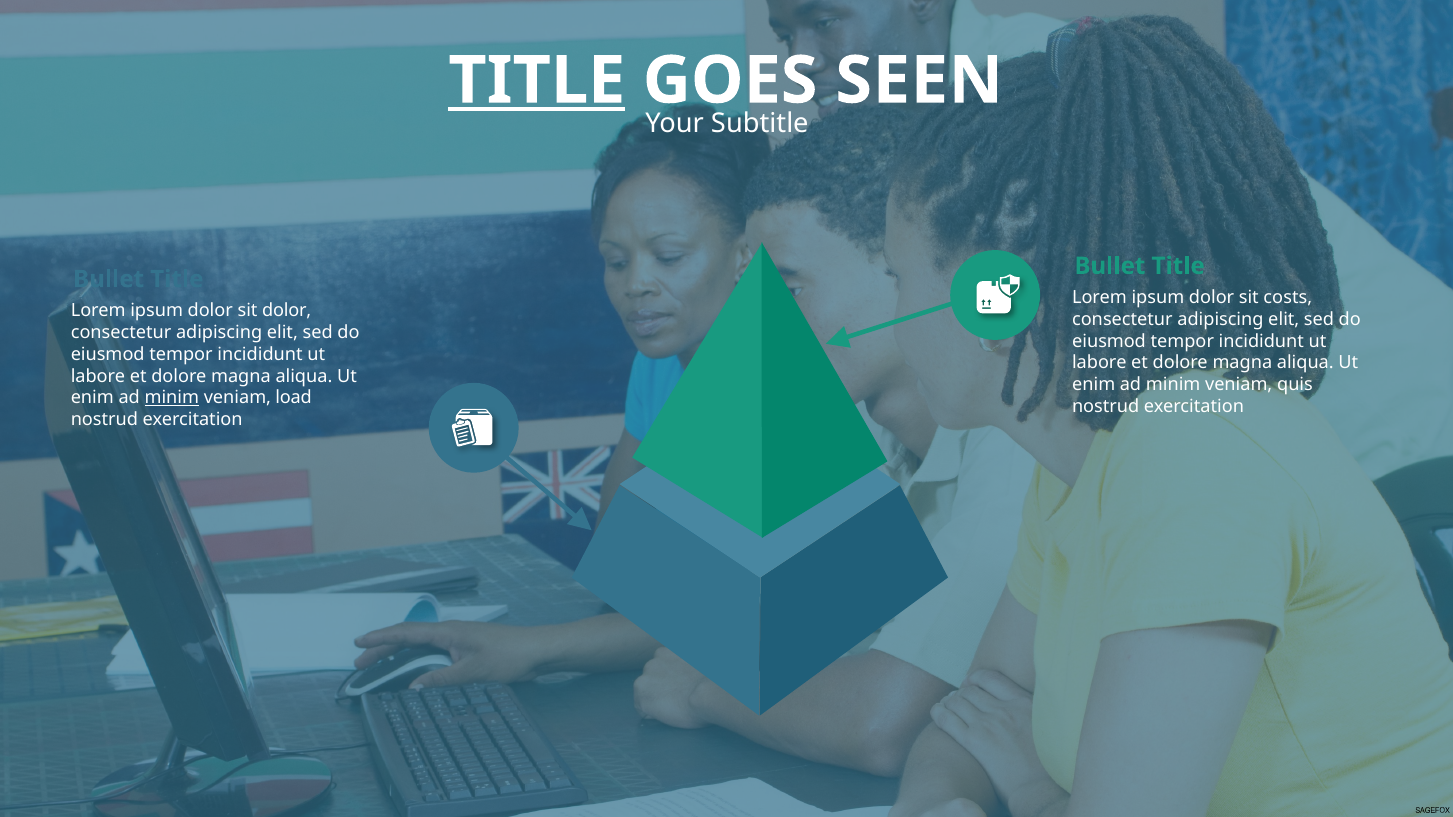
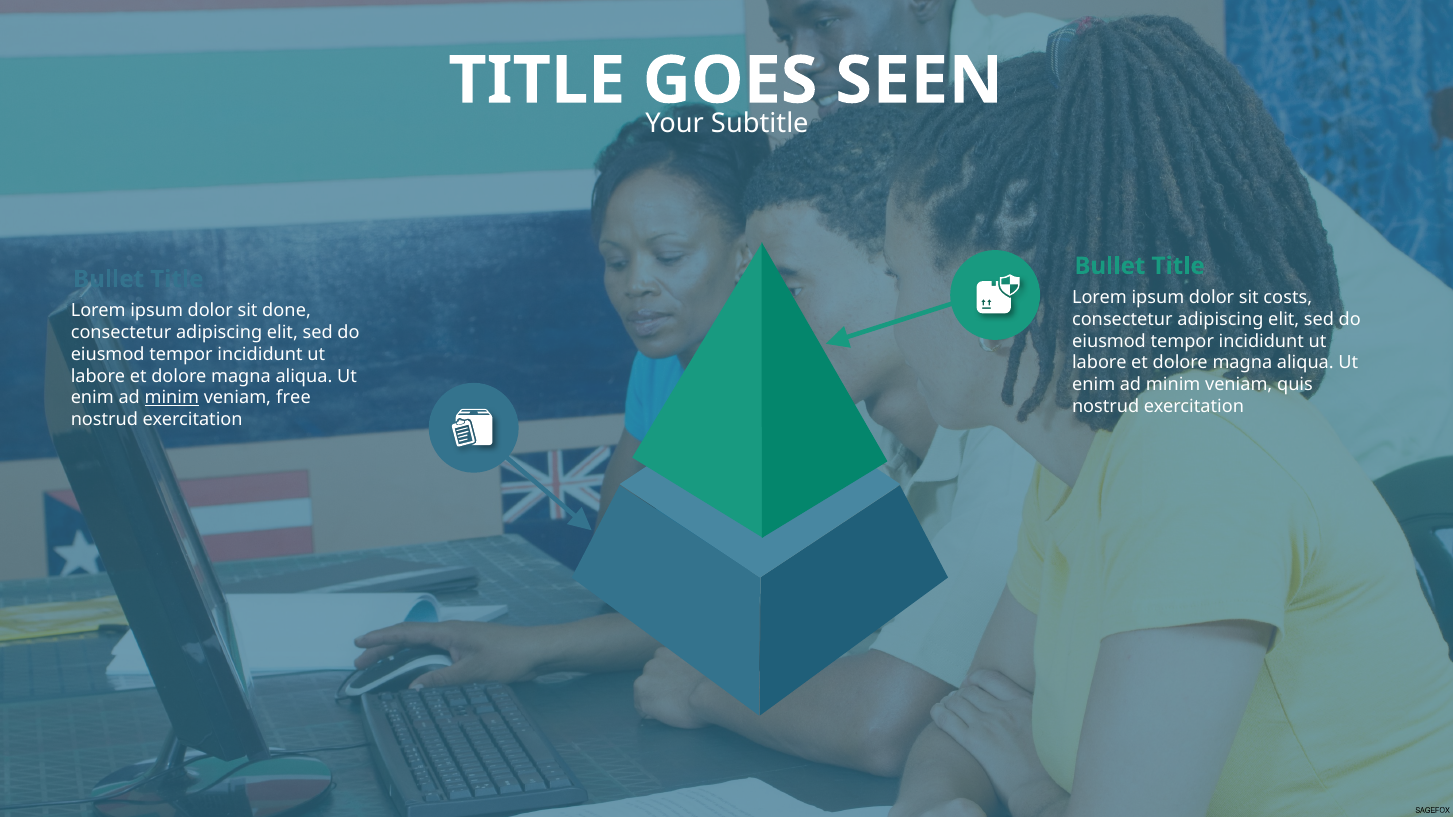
TITLE at (537, 81) underline: present -> none
sit dolor: dolor -> done
load: load -> free
